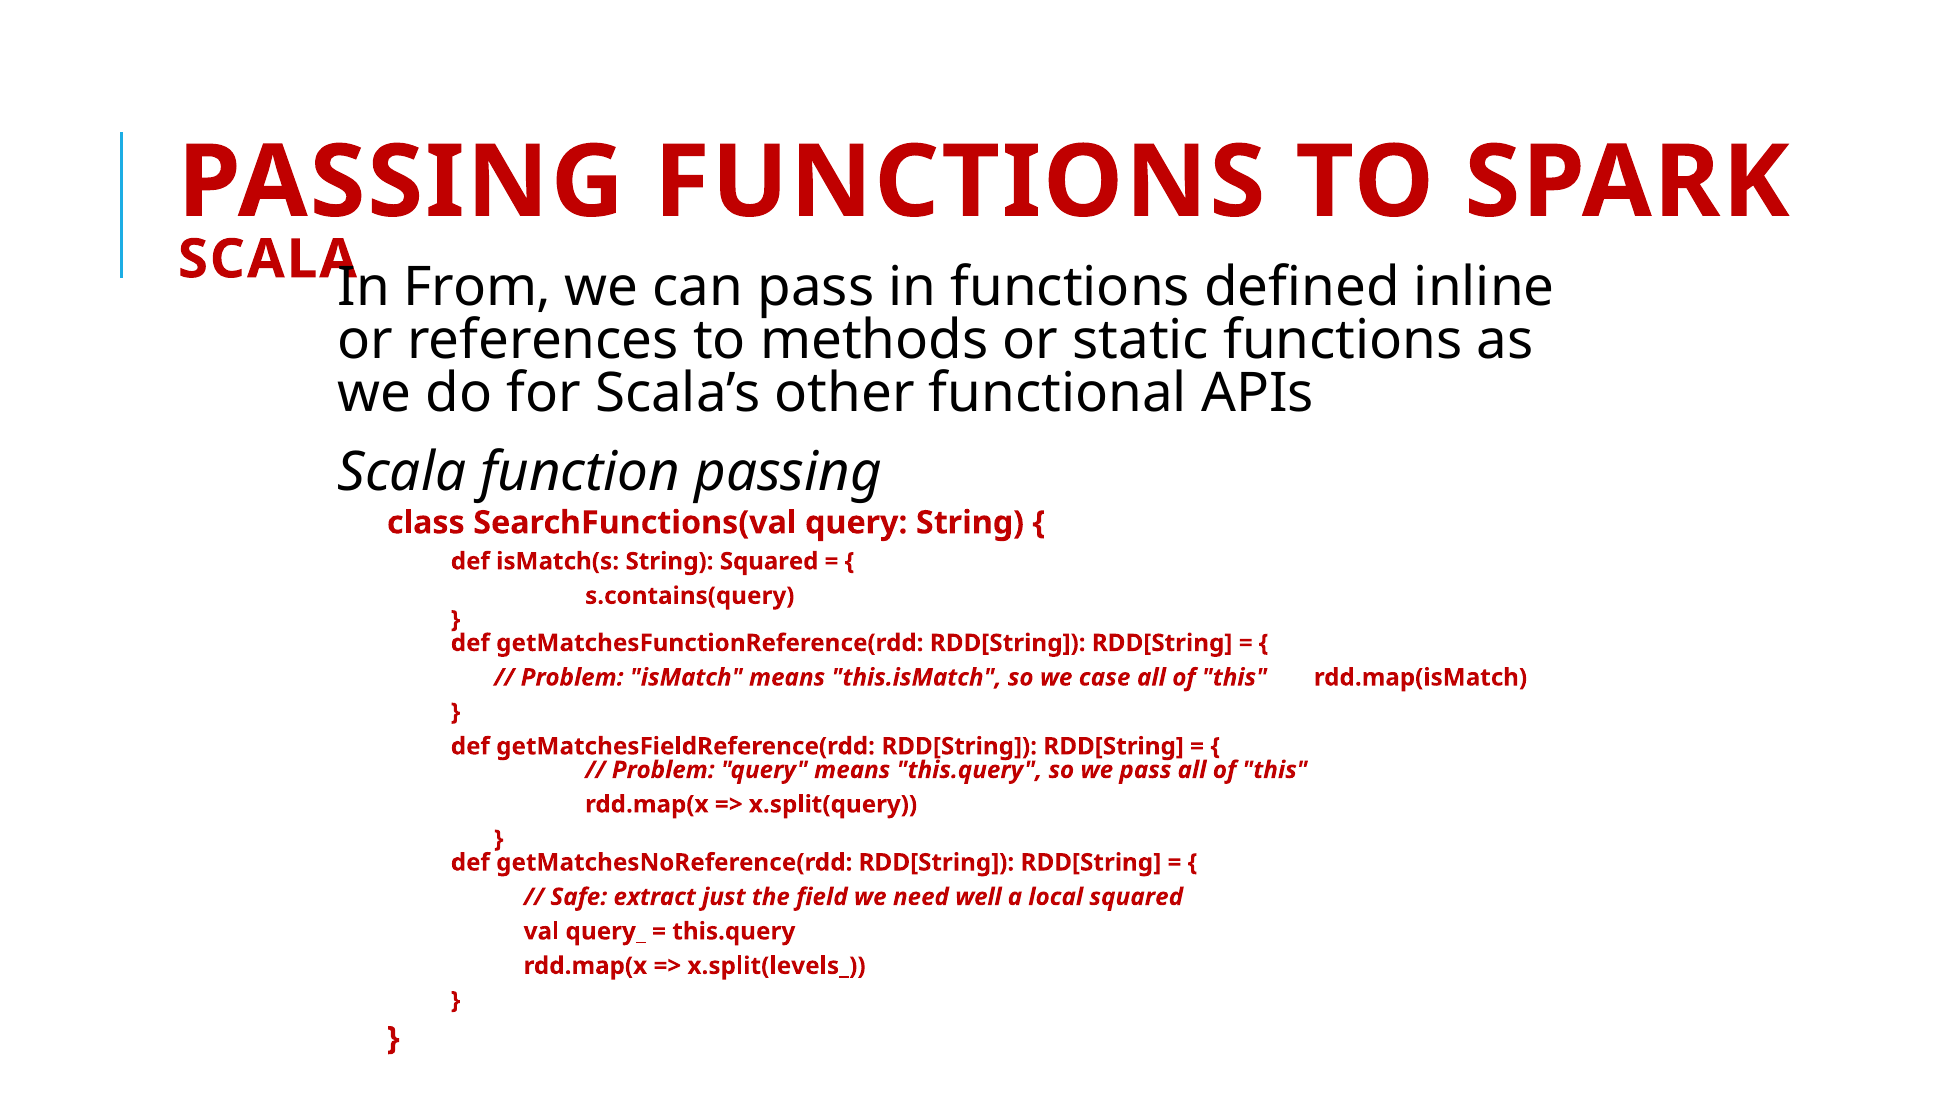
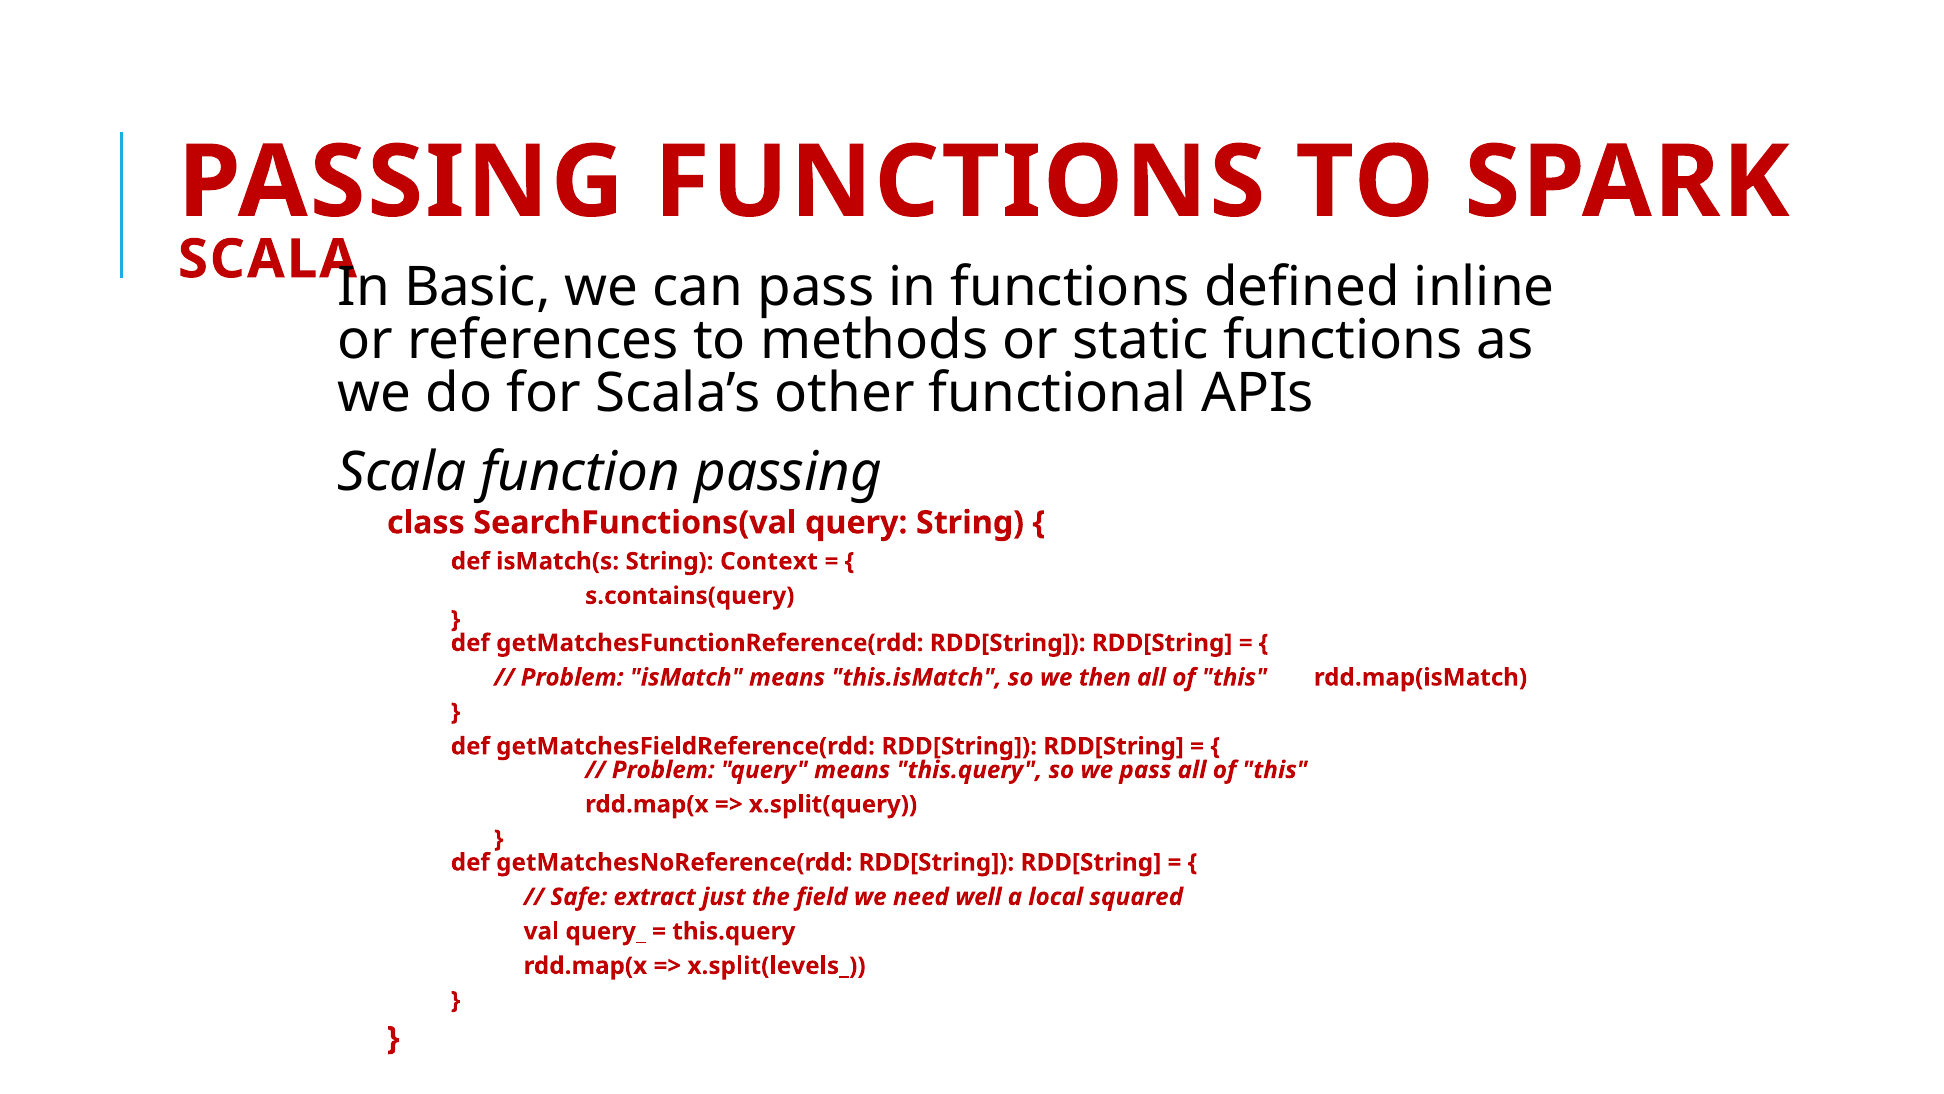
From: From -> Basic
String Squared: Squared -> Context
case: case -> then
